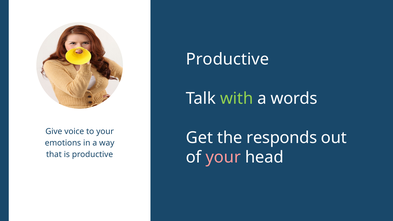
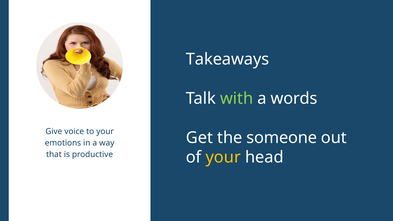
Productive at (227, 59): Productive -> Takeaways
responds: responds -> someone
your at (223, 157) colour: pink -> yellow
